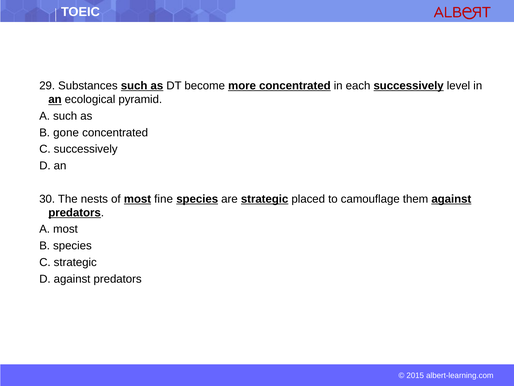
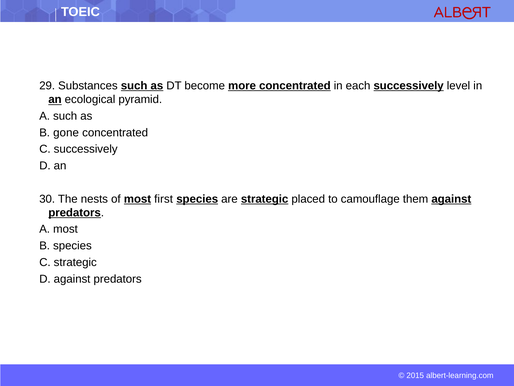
fine: fine -> first
